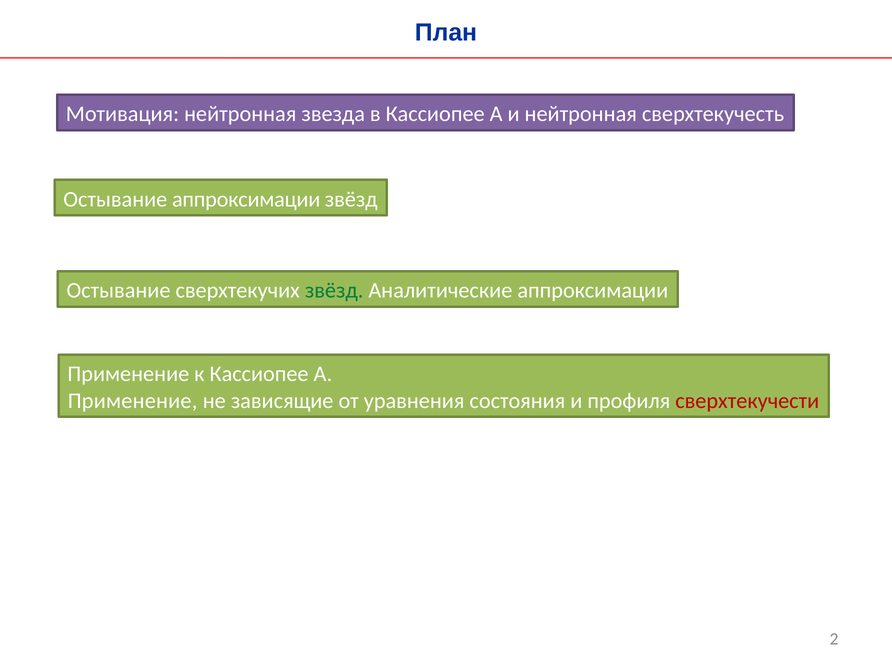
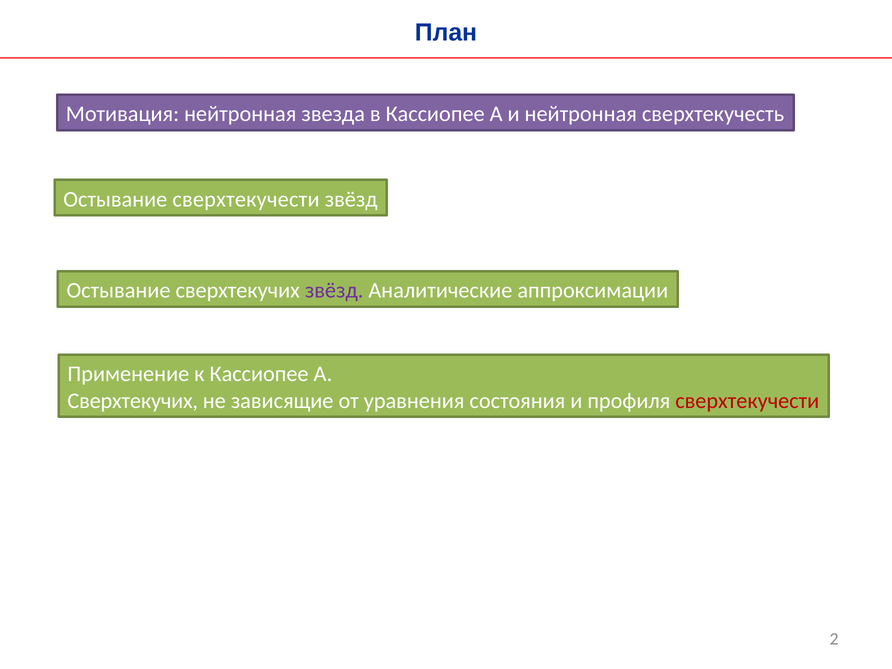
Остывание аппроксимации: аппроксимации -> сверхтекучести
звёзд at (334, 291) colour: green -> purple
Применение at (133, 401): Применение -> Сверхтекучих
